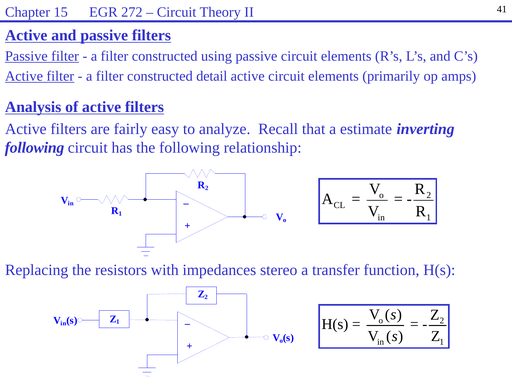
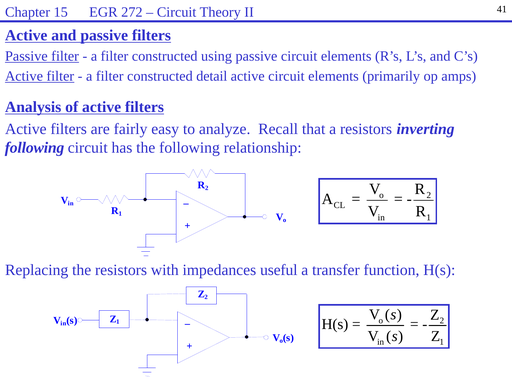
a estimate: estimate -> resistors
stereo: stereo -> useful
